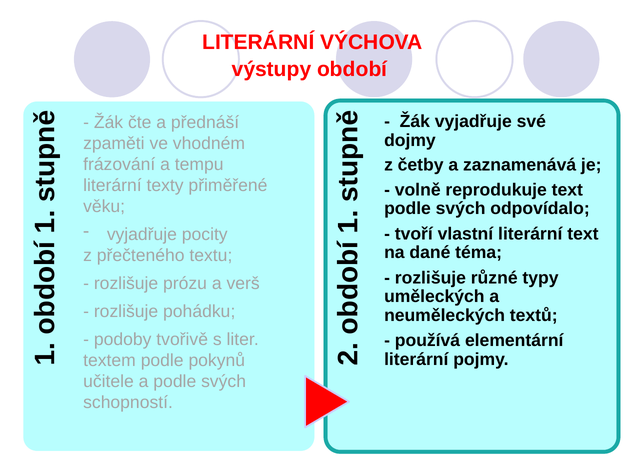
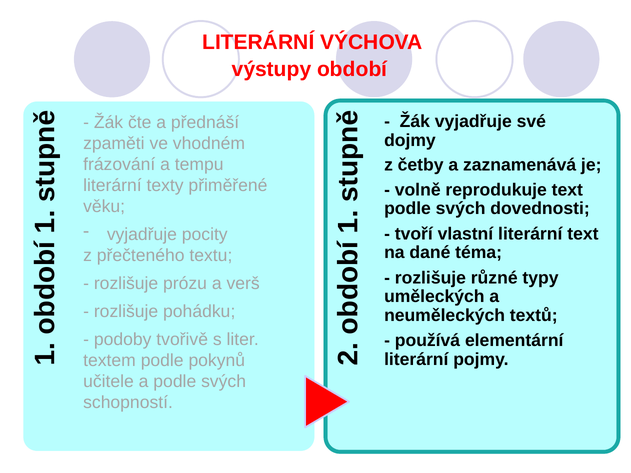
odpovídalo: odpovídalo -> dovednosti
